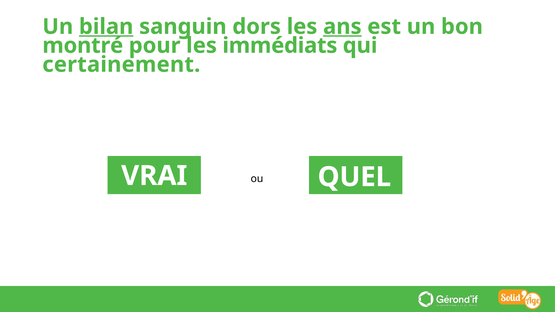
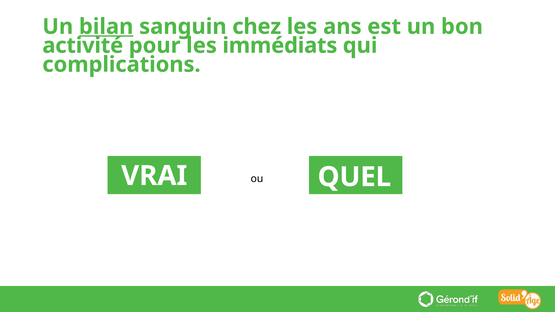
dors: dors -> chez
ans underline: present -> none
montré: montré -> activité
certainement: certainement -> complications
